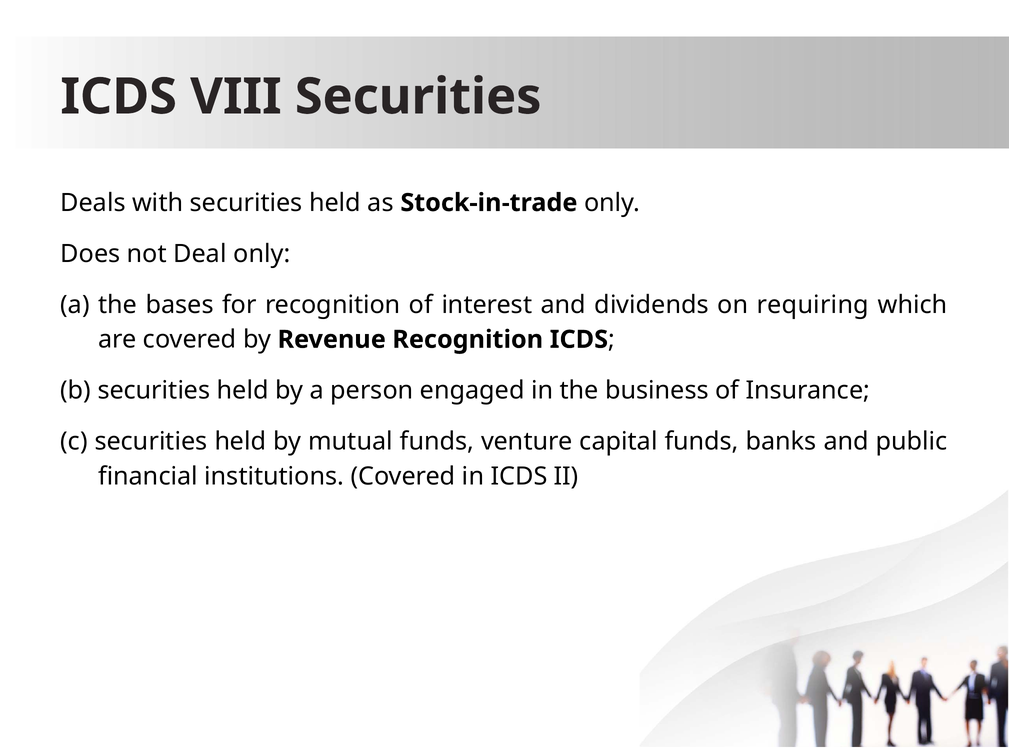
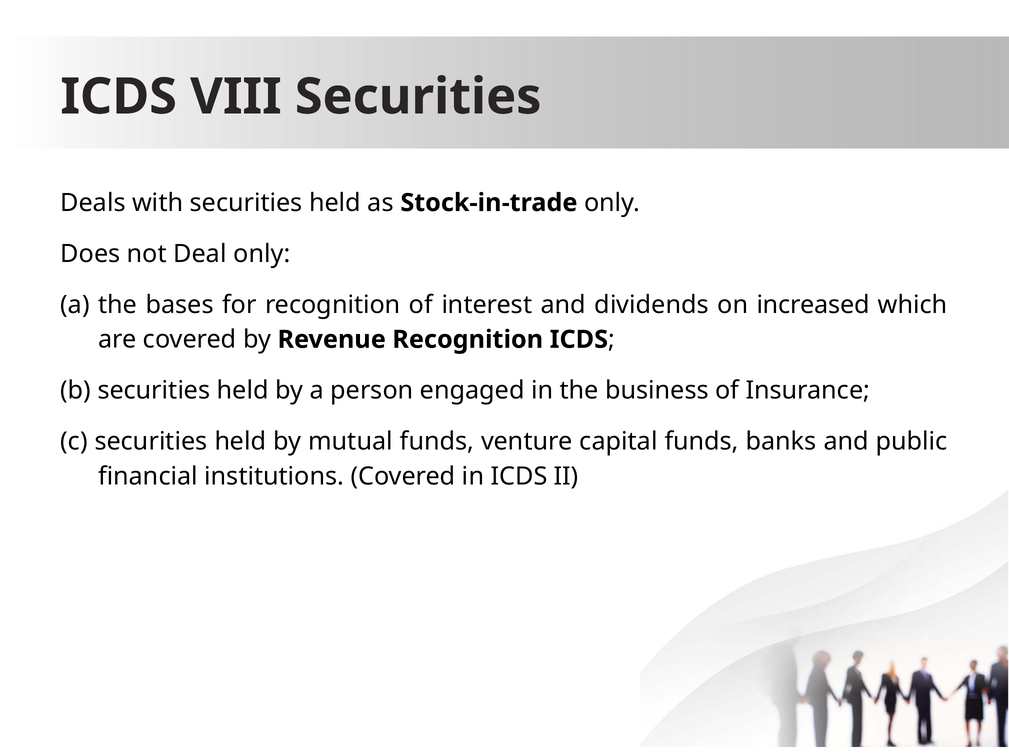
requiring: requiring -> increased
